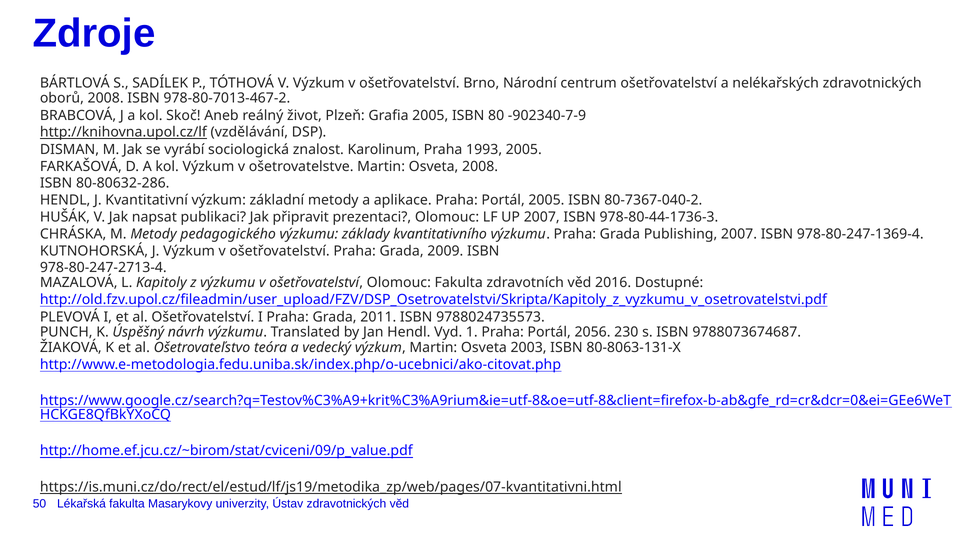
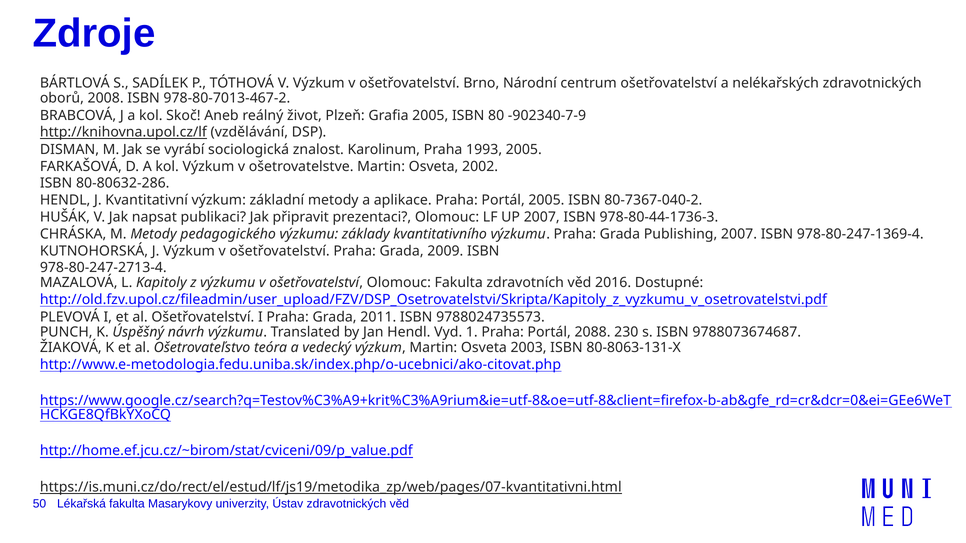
Osveta 2008: 2008 -> 2002
2056: 2056 -> 2088
